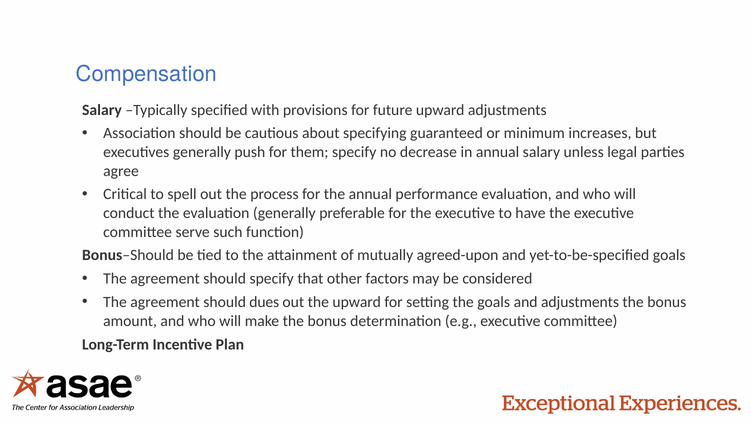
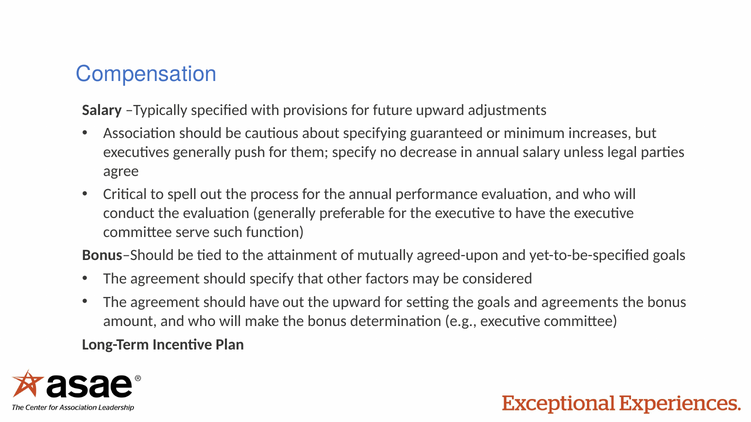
should dues: dues -> have
and adjustments: adjustments -> agreements
